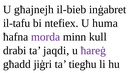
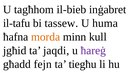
għajnejh: għajnejh -> tagħhom
ntefiex: ntefiex -> tassew
morda colour: purple -> orange
drabi: drabi -> jgħid
jiġri: jiġri -> fejn
